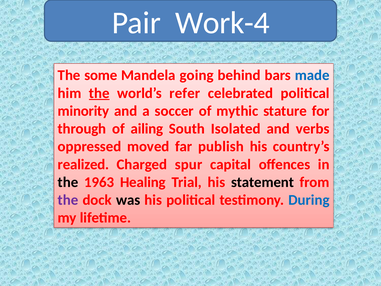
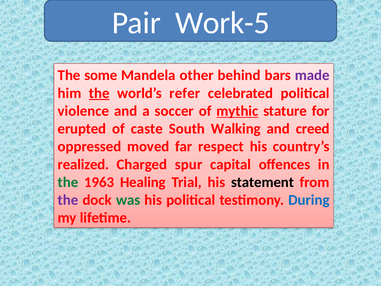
Work-4: Work-4 -> Work-5
going: going -> other
made colour: blue -> purple
minority: minority -> violence
mythic underline: none -> present
through: through -> erupted
ailing: ailing -> caste
Isolated: Isolated -> Walking
verbs: verbs -> creed
publish: publish -> respect
the at (68, 182) colour: black -> green
was colour: black -> green
